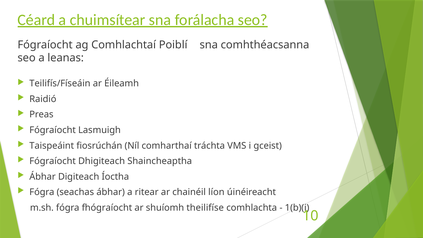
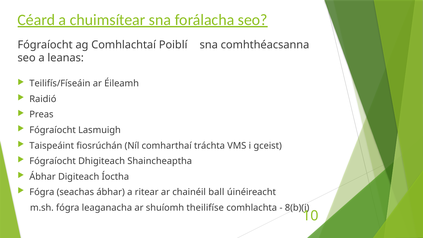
líon: líon -> ball
fhógraíocht: fhógraíocht -> leaganacha
1(b)(i: 1(b)(i -> 8(b)(i
